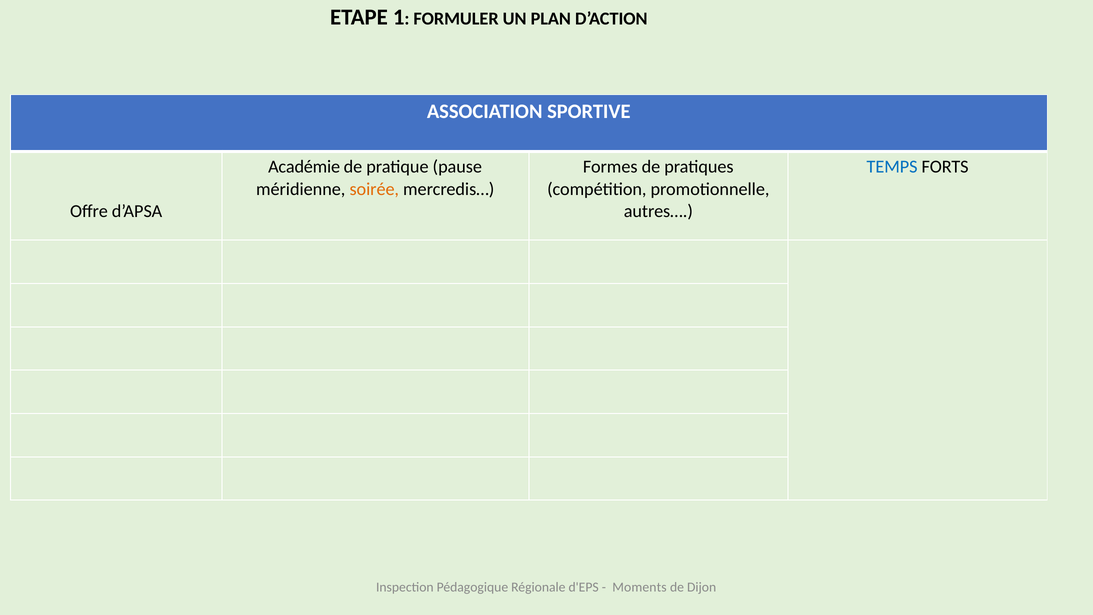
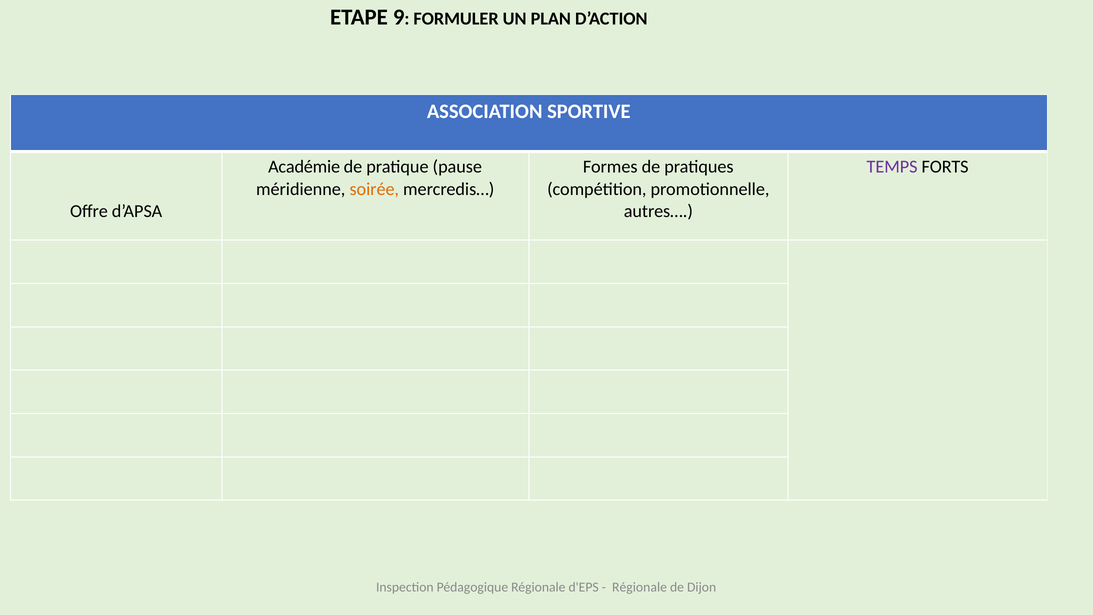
1: 1 -> 9
TEMPS colour: blue -> purple
Moments at (639, 587): Moments -> Régionale
